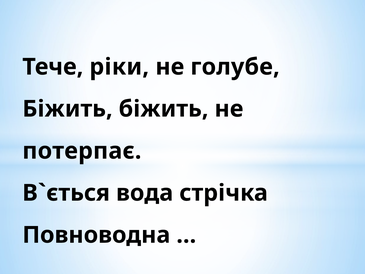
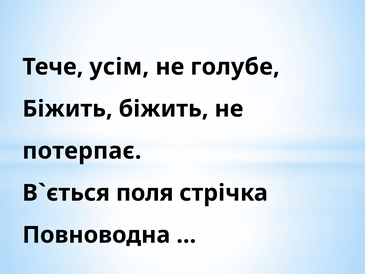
ріки: ріки -> усім
вода: вода -> поля
